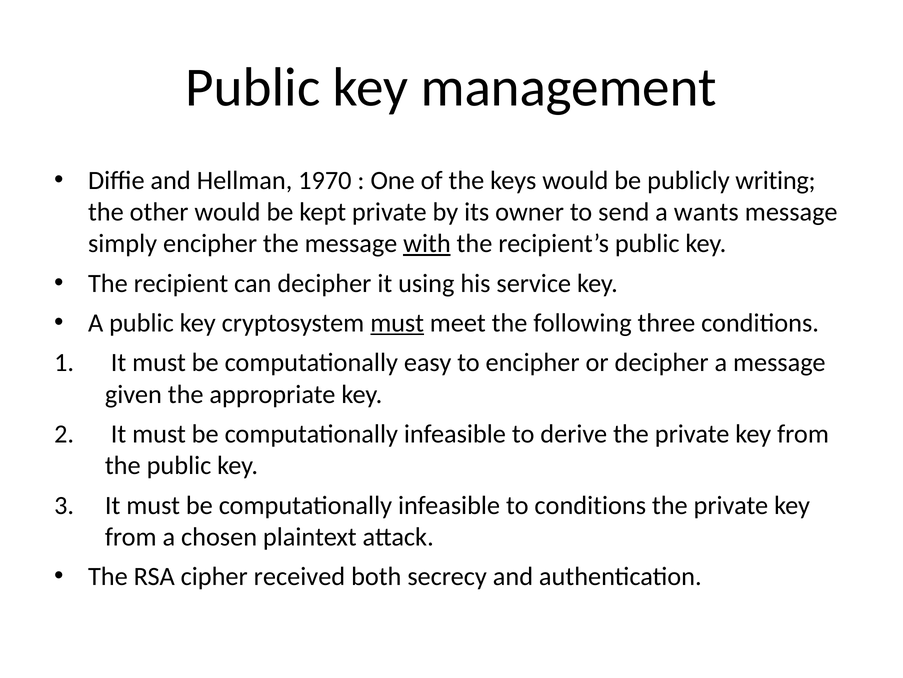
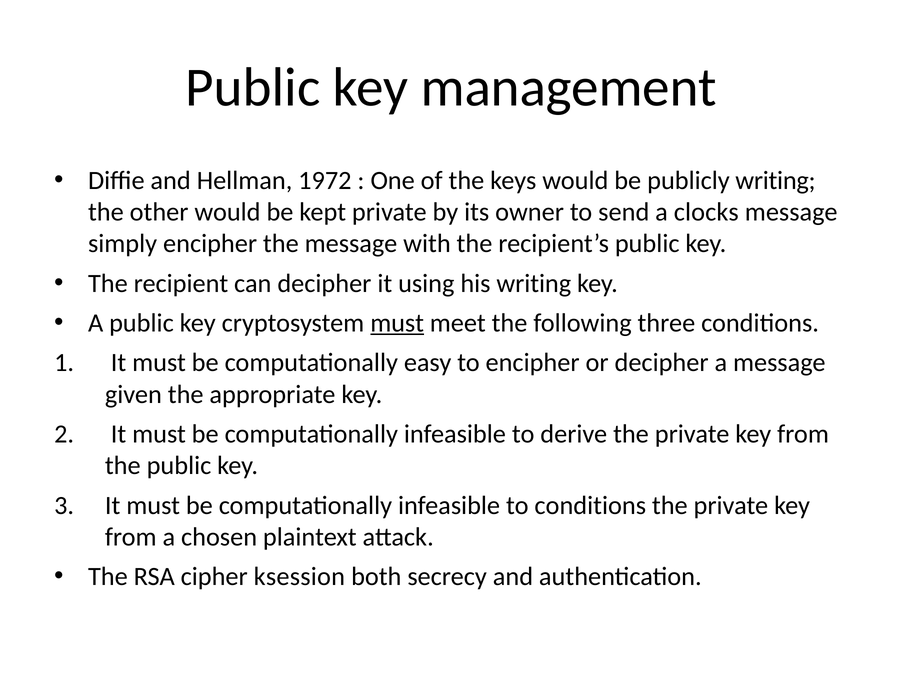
1970: 1970 -> 1972
wants: wants -> clocks
with underline: present -> none
his service: service -> writing
received: received -> ksession
